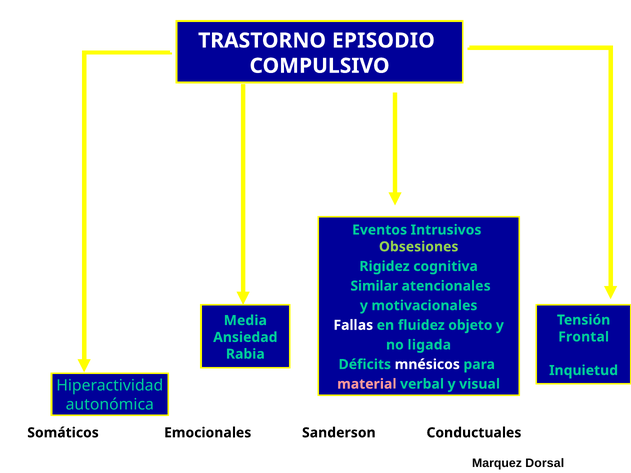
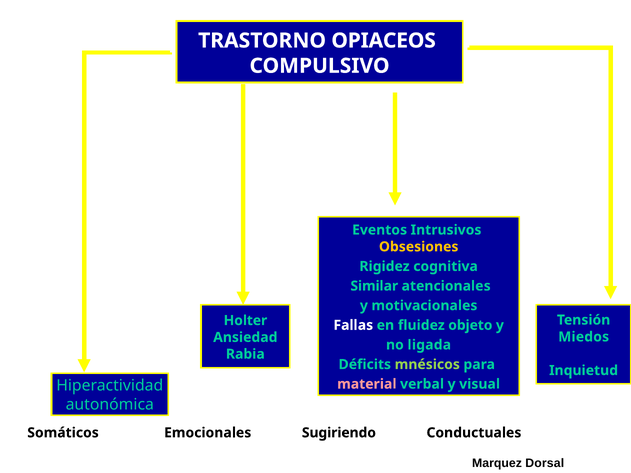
EPISODIO: EPISODIO -> OPIACEOS
Obsesiones colour: light green -> yellow
Media: Media -> Holter
Frontal: Frontal -> Miedos
mnésicos colour: white -> light green
Sanderson: Sanderson -> Sugiriendo
